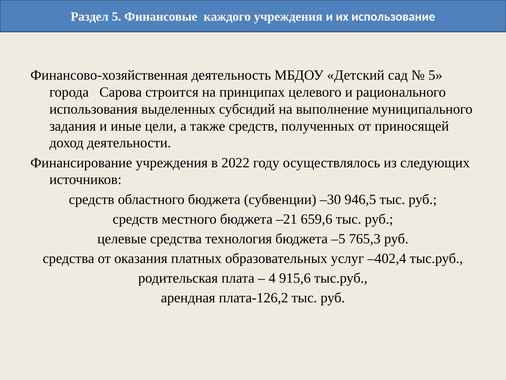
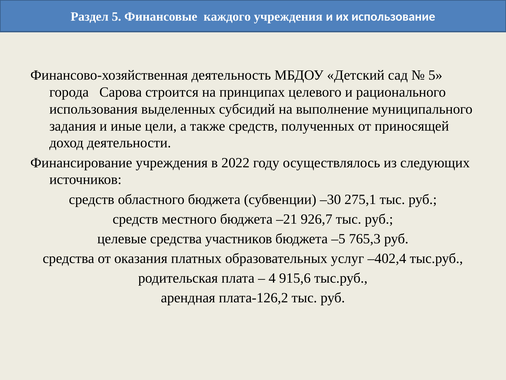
946,5: 946,5 -> 275,1
659,6: 659,6 -> 926,7
технология: технология -> участников
